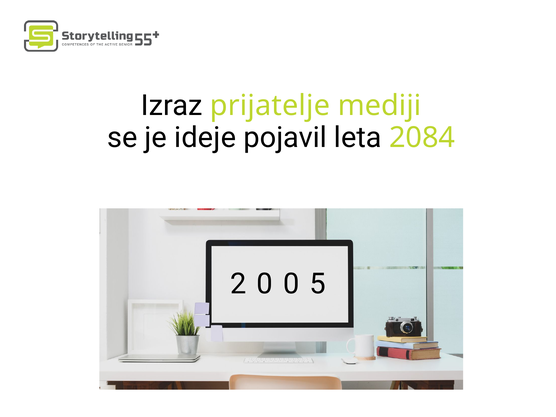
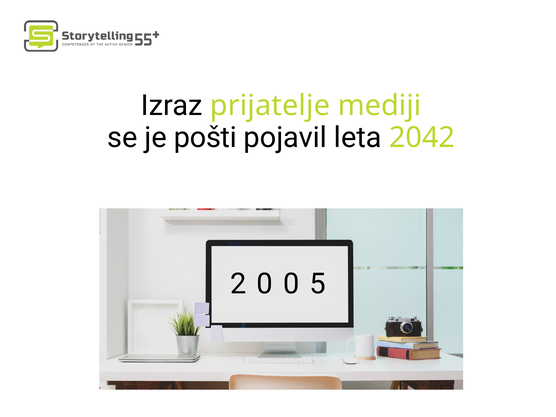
ideje: ideje -> pošti
2084: 2084 -> 2042
